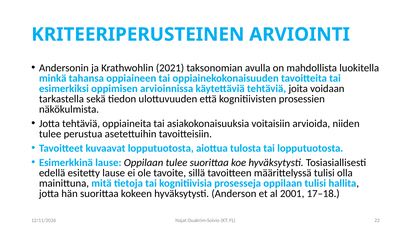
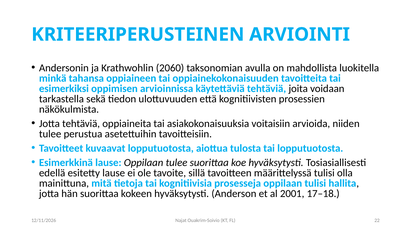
2021: 2021 -> 2060
